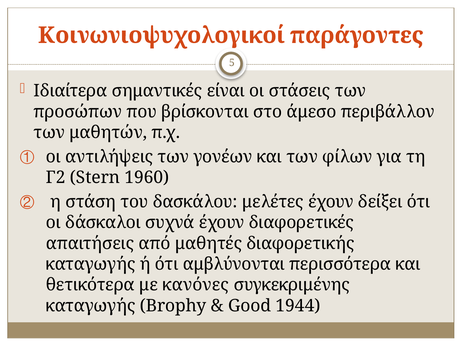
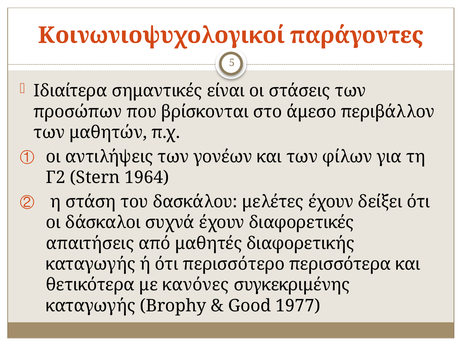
1960: 1960 -> 1964
αμβλύνονται: αμβλύνονται -> περισσότερο
1944: 1944 -> 1977
